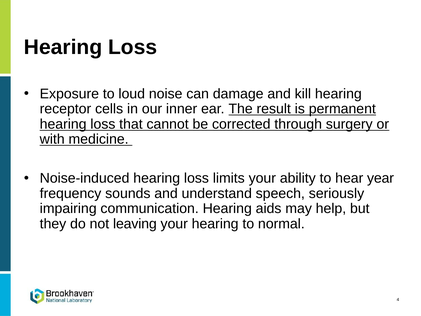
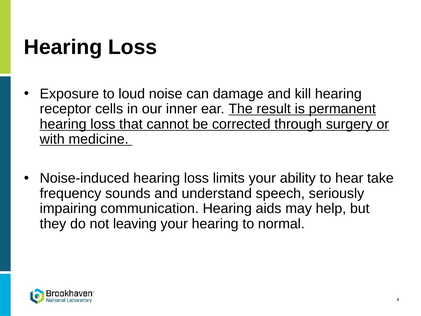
year: year -> take
